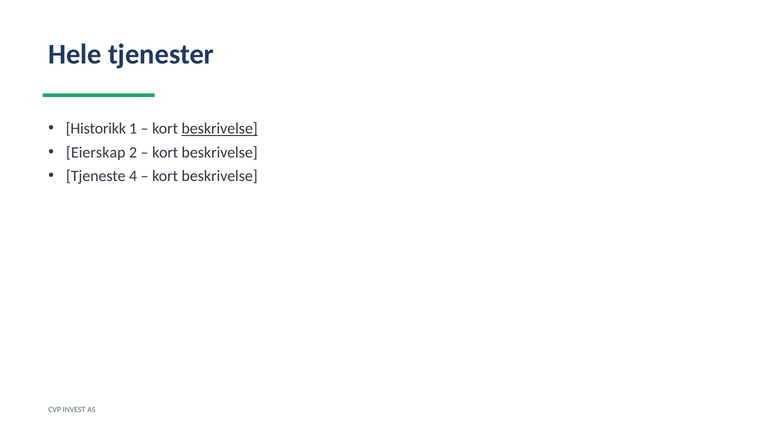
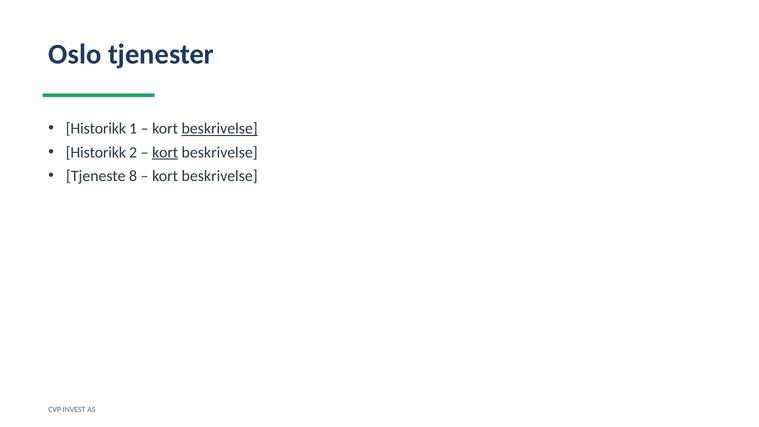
Hele: Hele -> Oslo
Eierskap at (96, 152): Eierskap -> Historikk
kort at (165, 152) underline: none -> present
4: 4 -> 8
